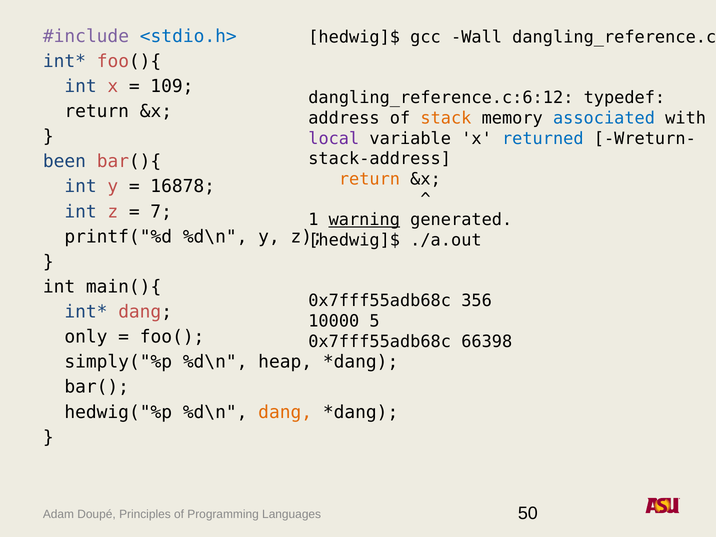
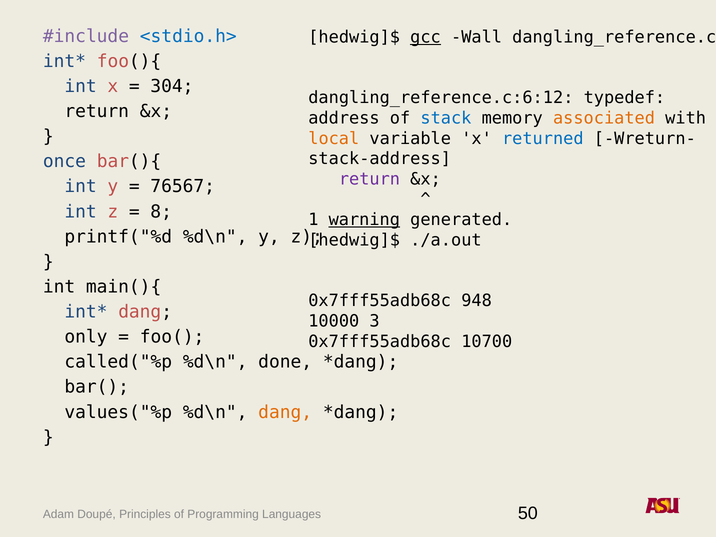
gcc underline: none -> present
109: 109 -> 304
stack colour: orange -> blue
associated colour: blue -> orange
local colour: purple -> orange
been: been -> once
return at (369, 179) colour: orange -> purple
16878: 16878 -> 76567
7: 7 -> 8
356: 356 -> 948
5: 5 -> 3
66398: 66398 -> 10700
simply("%p: simply("%p -> called("%p
heap: heap -> done
hedwig("%p: hedwig("%p -> values("%p
